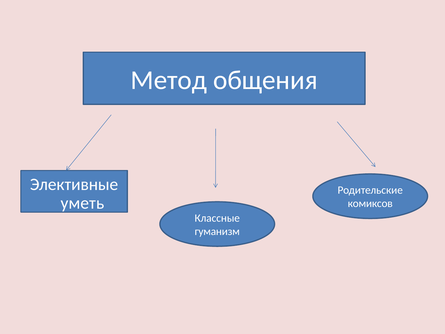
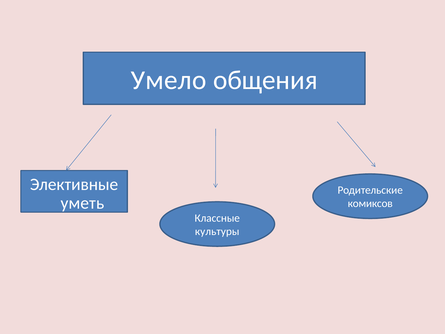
Метод: Метод -> Умело
гуманизм: гуманизм -> культуры
